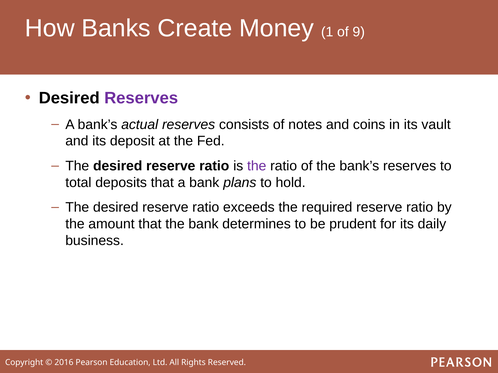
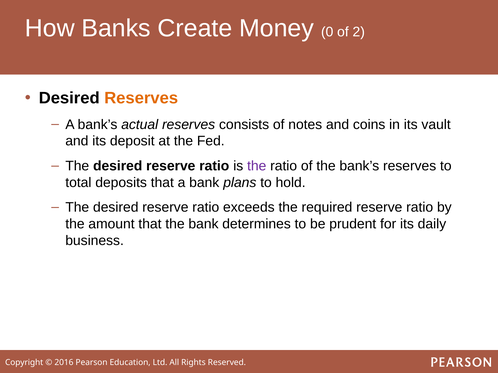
1: 1 -> 0
9: 9 -> 2
Reserves at (141, 98) colour: purple -> orange
